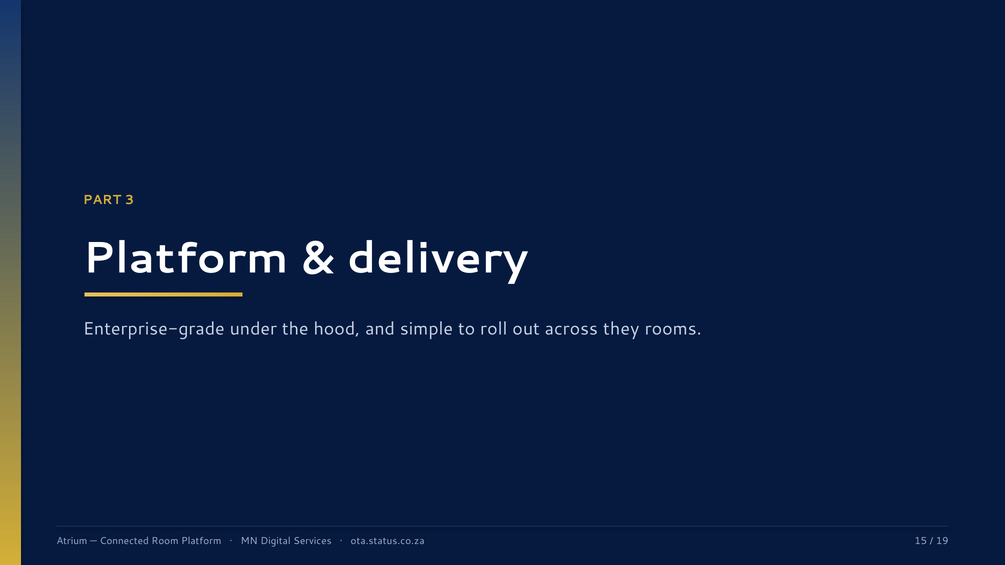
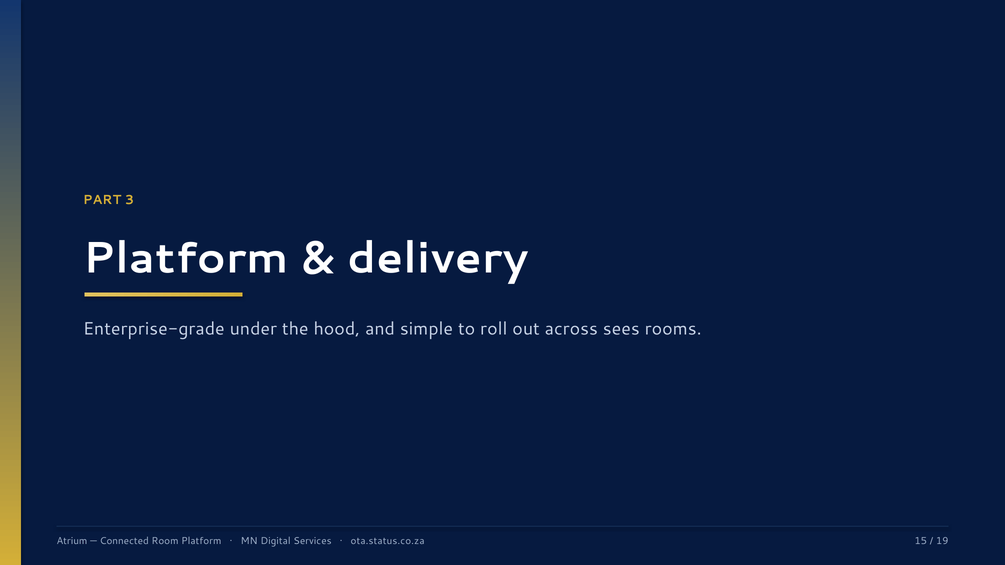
they: they -> sees
